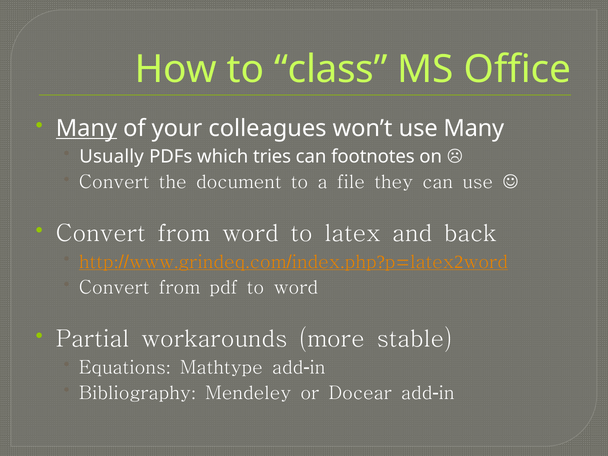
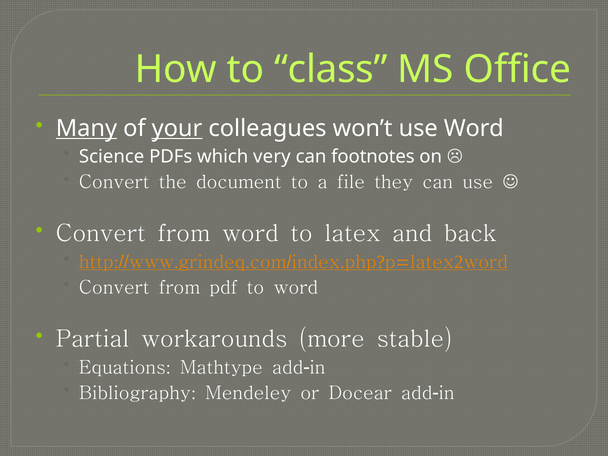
your underline: none -> present
use Many: Many -> Word
Usually: Usually -> Science
tries: tries -> very
